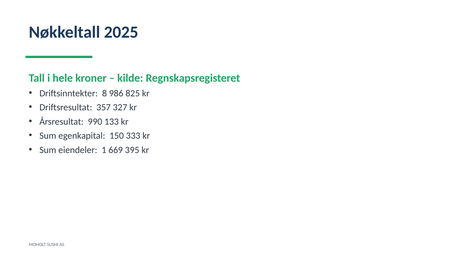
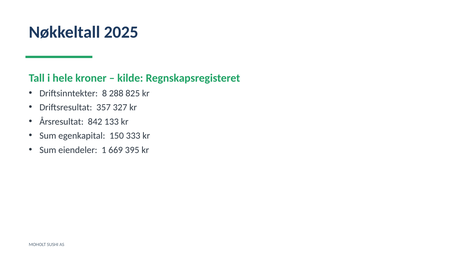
986: 986 -> 288
990: 990 -> 842
